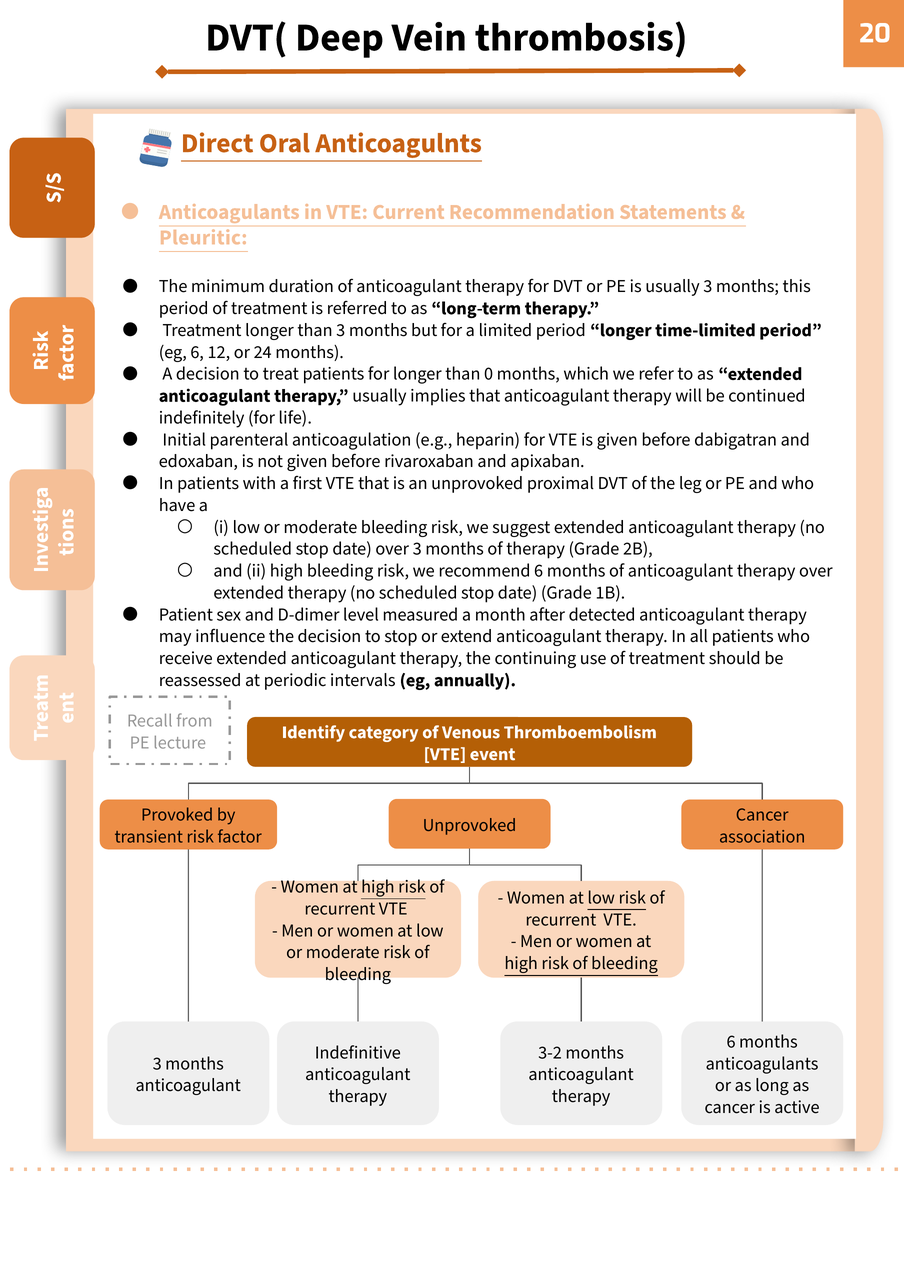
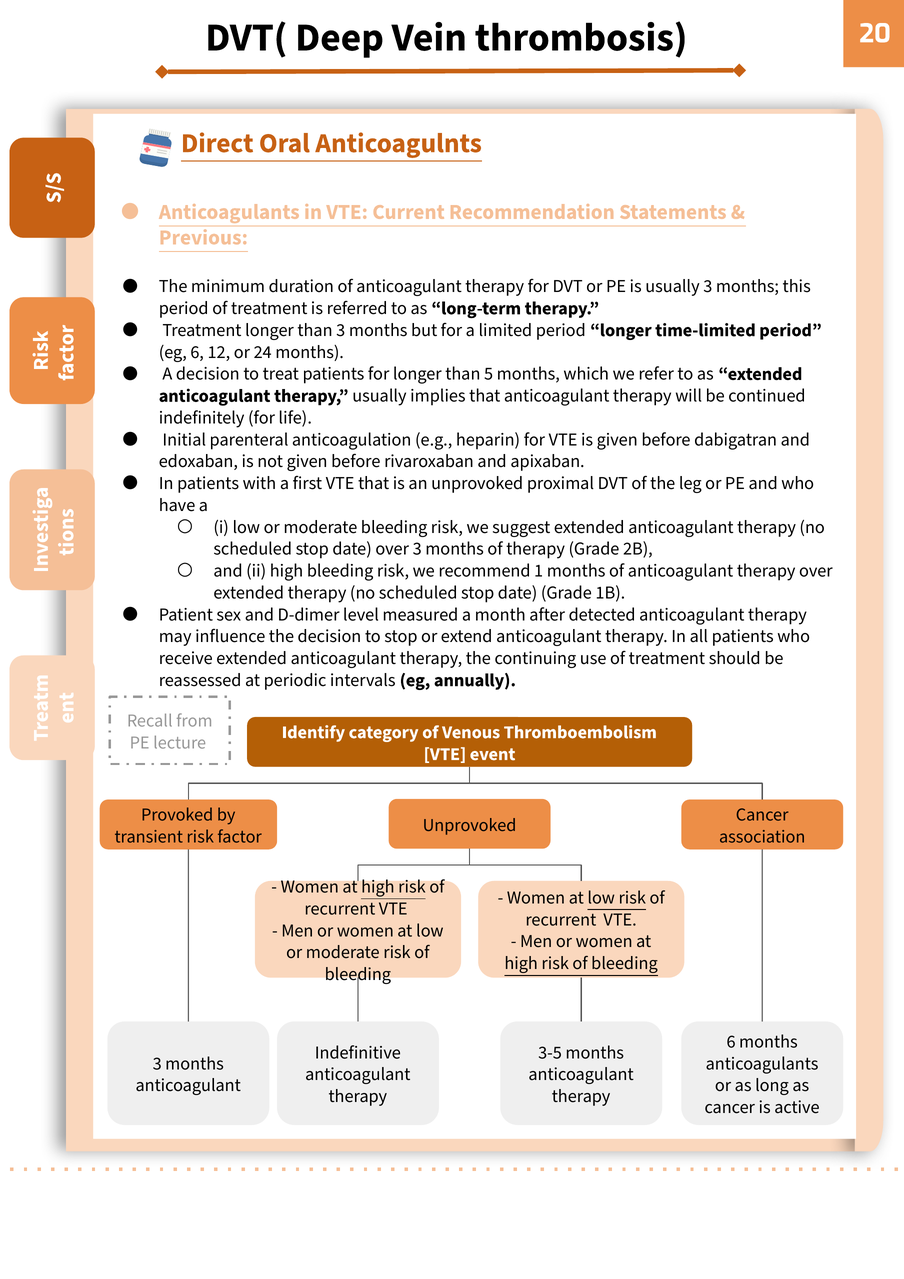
Pleuritic: Pleuritic -> Previous
0: 0 -> 5
recommend 6: 6 -> 1
3-2: 3-2 -> 3-5
